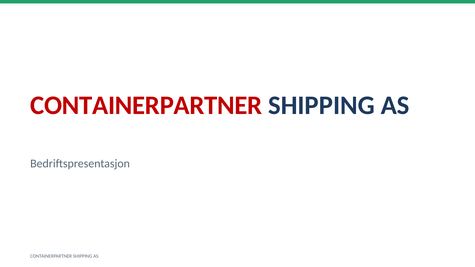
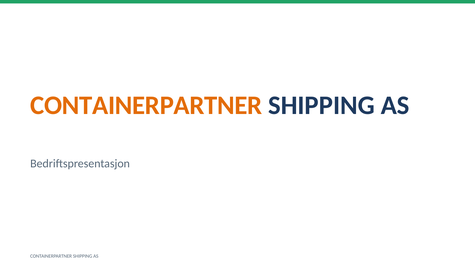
CONTAINERPARTNER at (146, 105) colour: red -> orange
